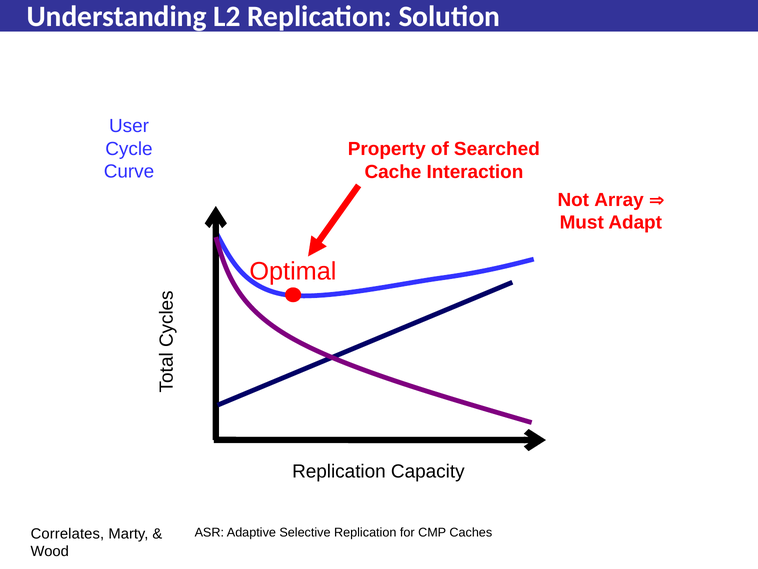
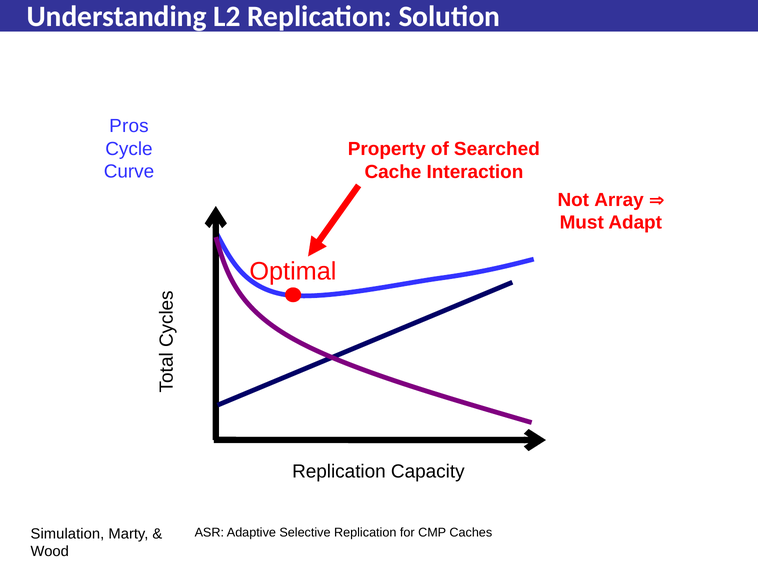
User: User -> Pros
Correlates: Correlates -> Simulation
